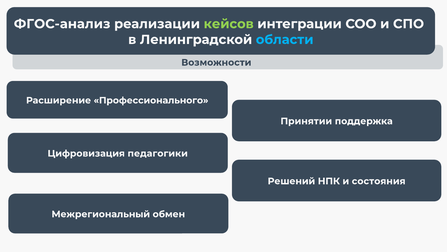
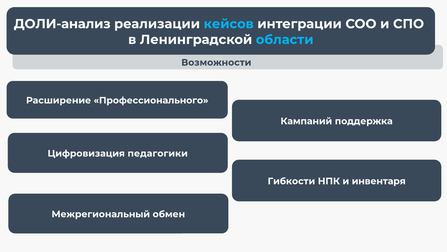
ФГОС-анализ: ФГОС-анализ -> ДОЛИ-анализ
кейсов colour: light green -> light blue
Принятии: Принятии -> Кампаний
Решений: Решений -> Гибкости
состояния: состояния -> инвентаря
